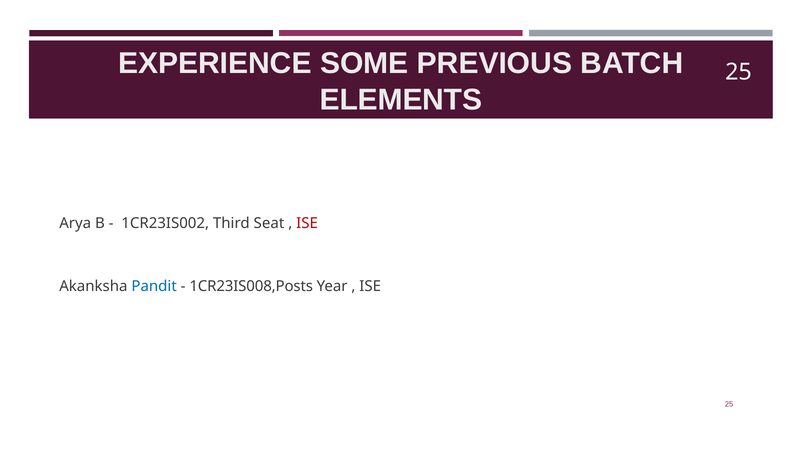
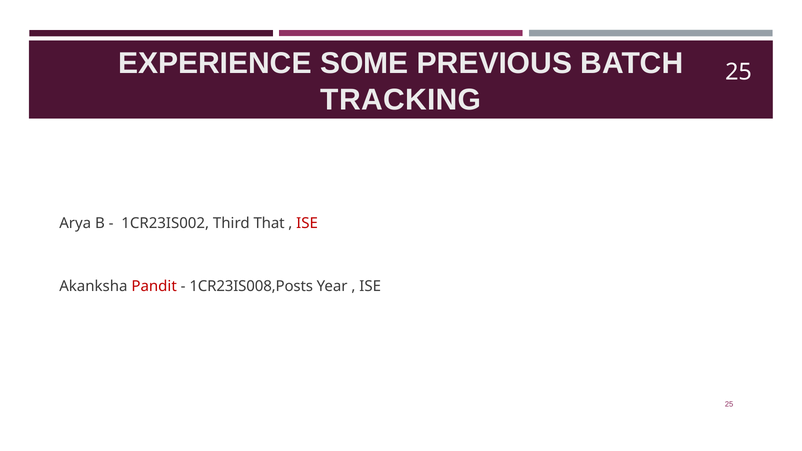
ELEMENTS: ELEMENTS -> TRACKING
Seat: Seat -> That
Pandit colour: blue -> red
